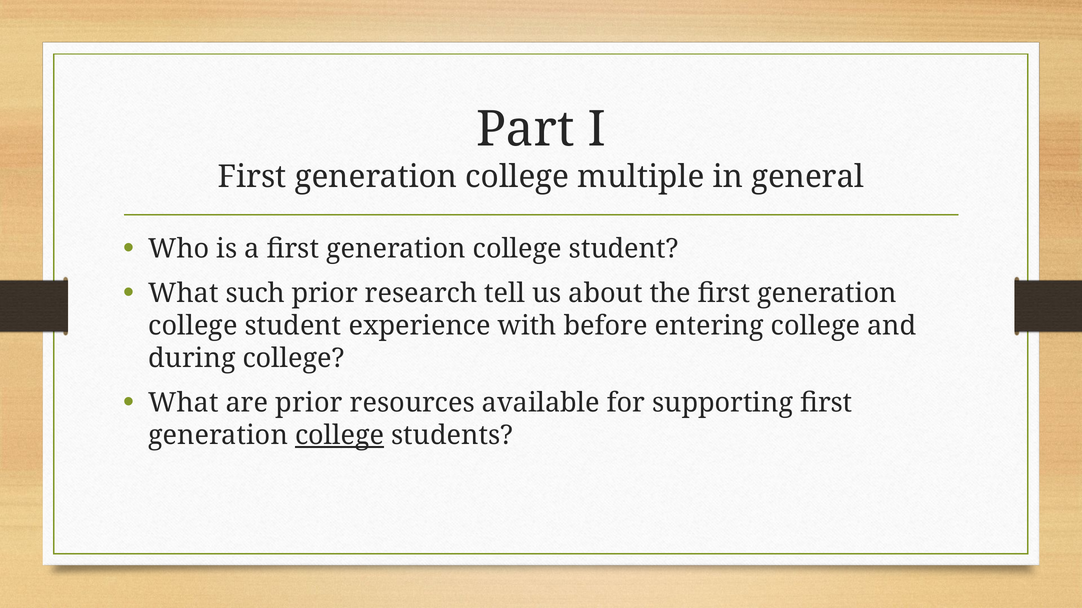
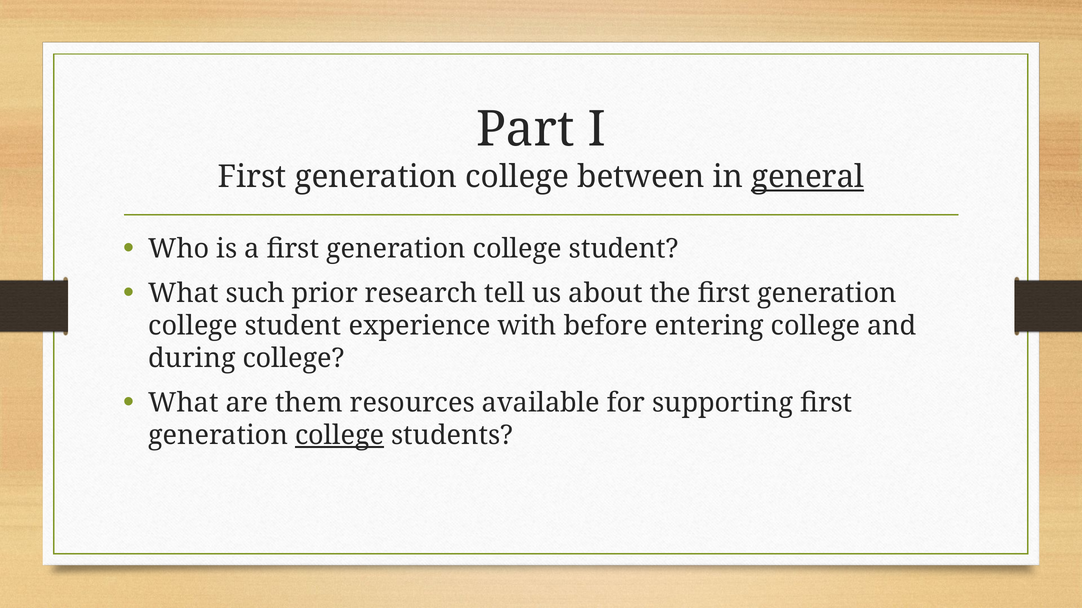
multiple: multiple -> between
general underline: none -> present
are prior: prior -> them
